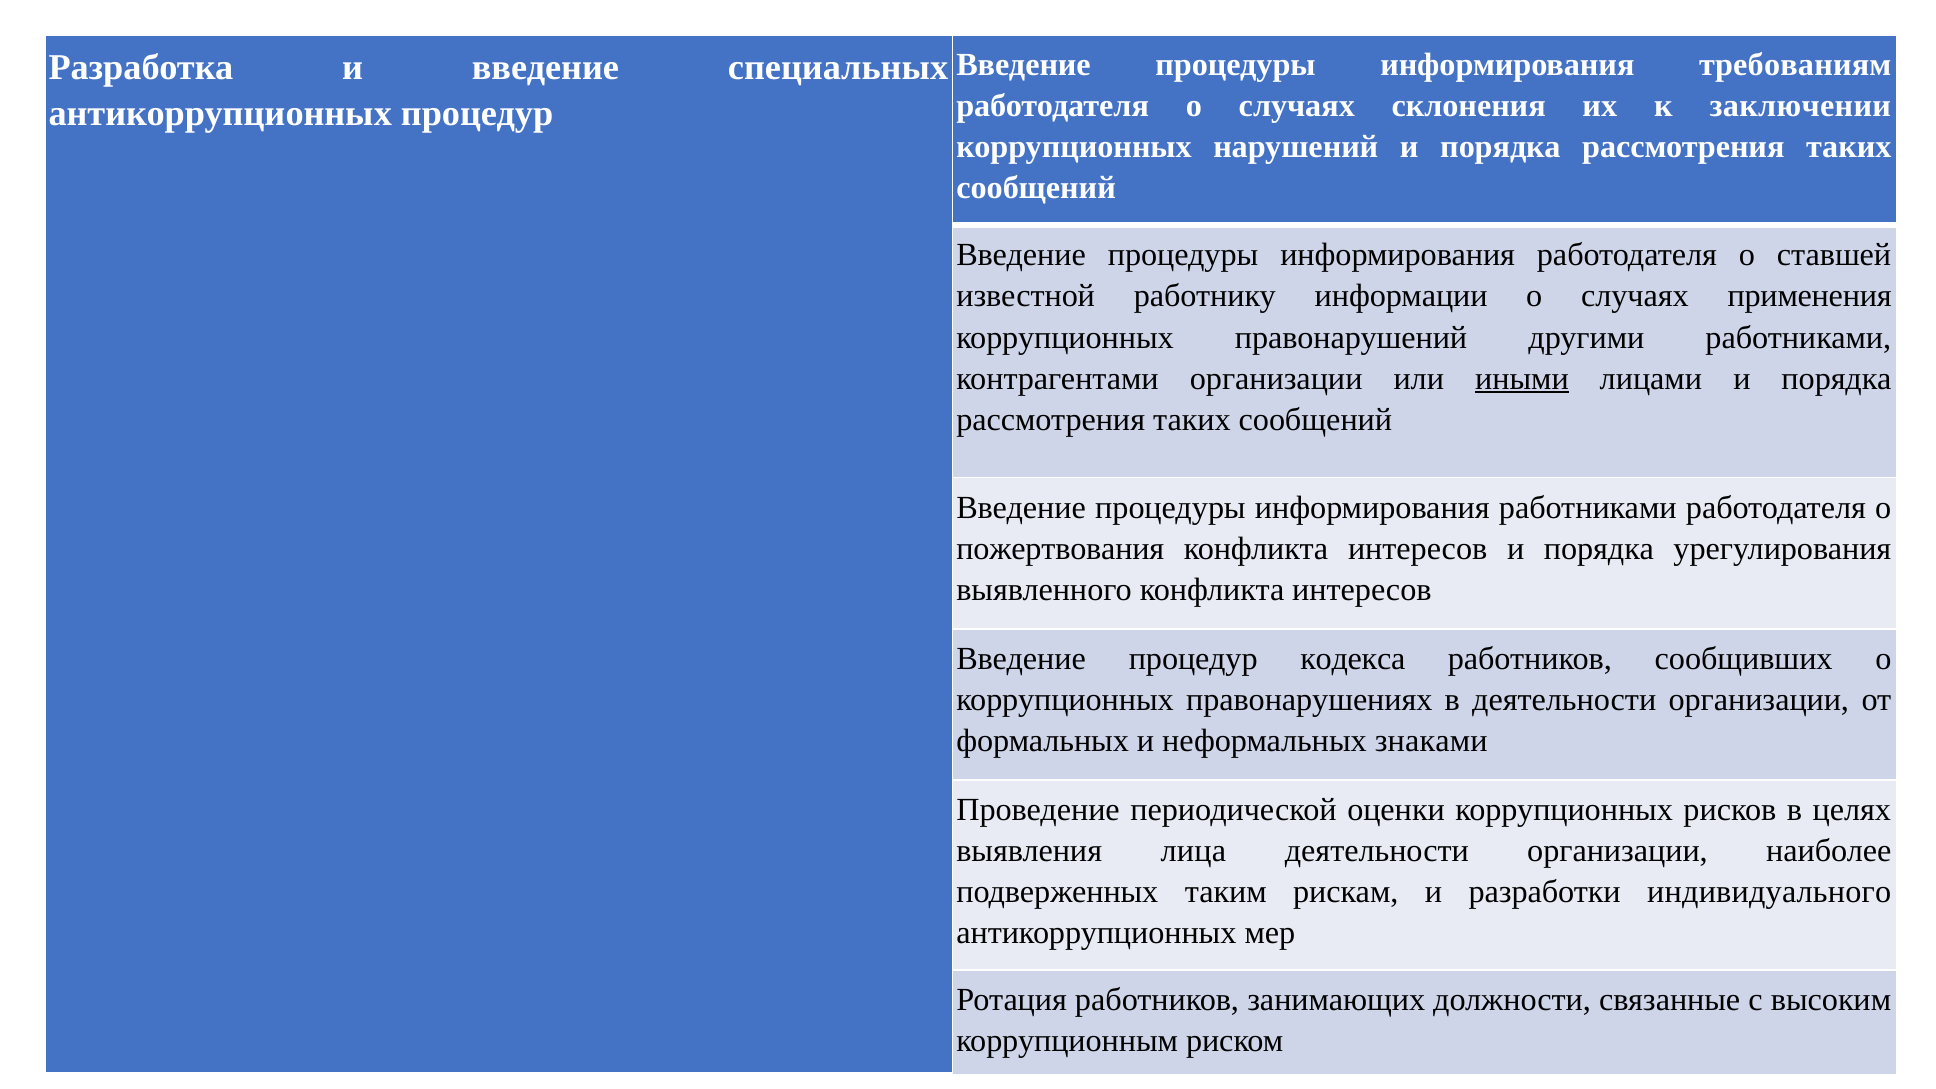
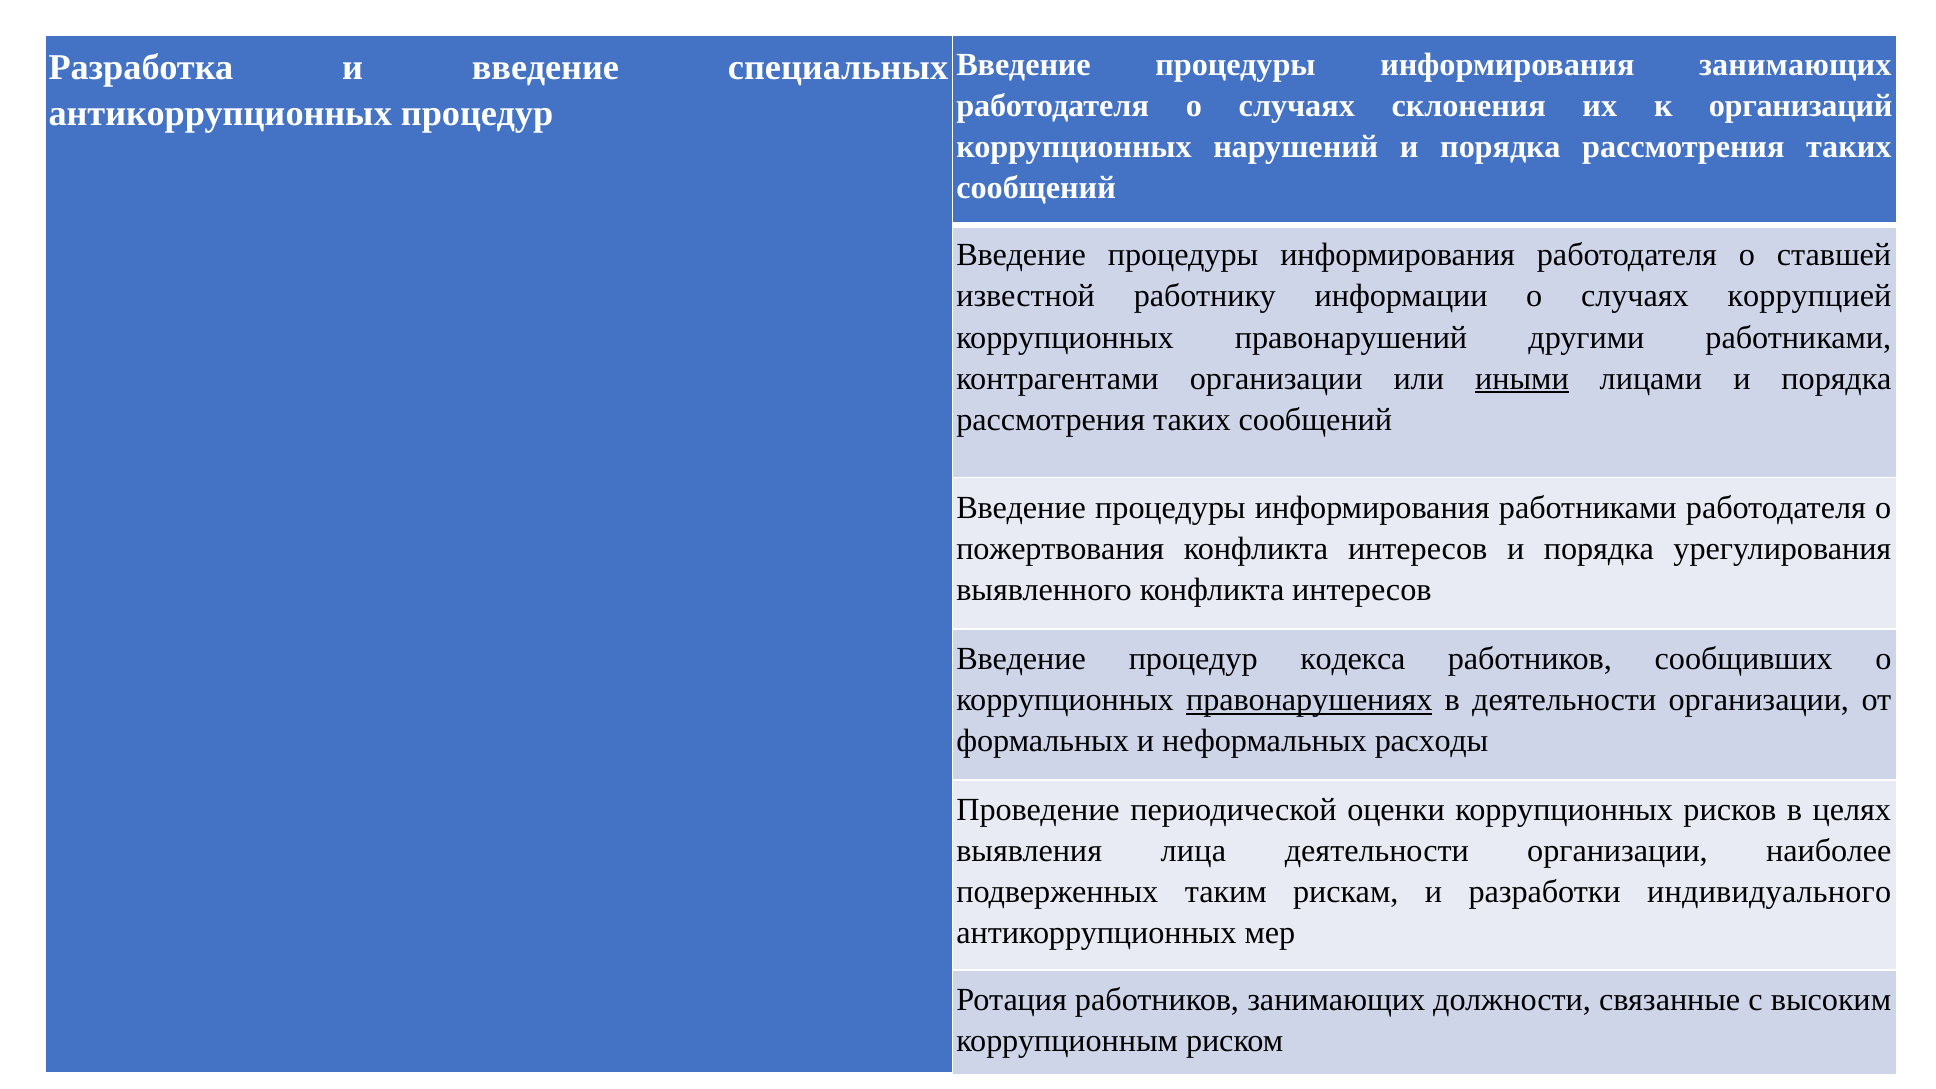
информирования требованиям: требованиям -> занимающих
заключении: заключении -> организаций
применения: применения -> коррупцией
правонарушениях underline: none -> present
знаками: знаками -> расходы
